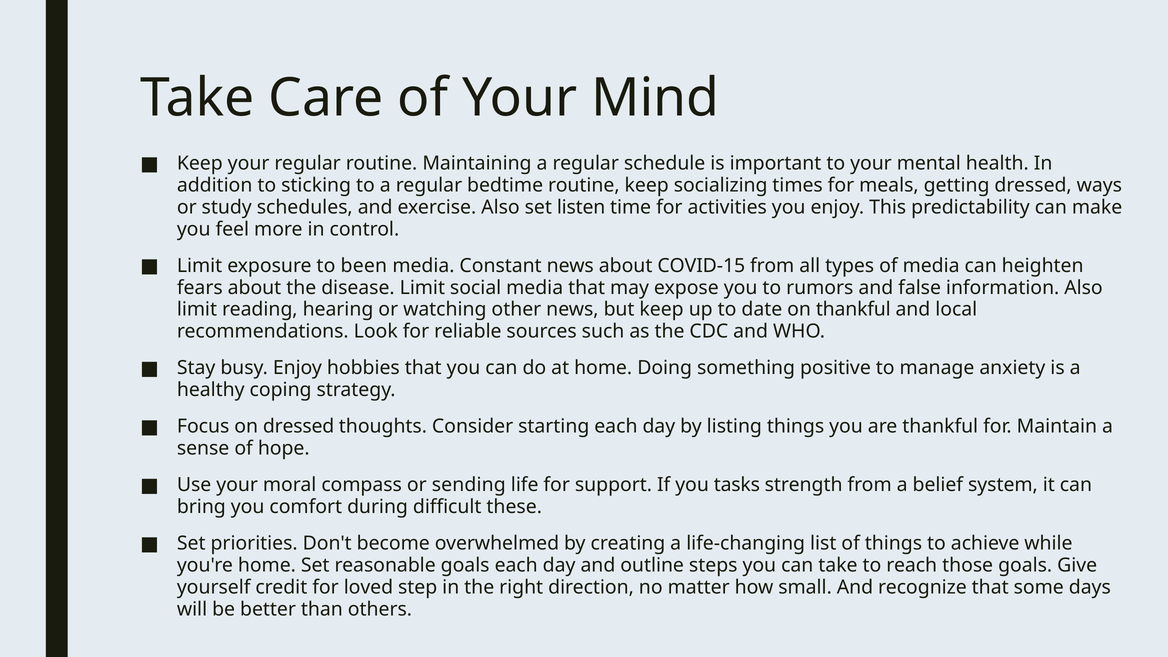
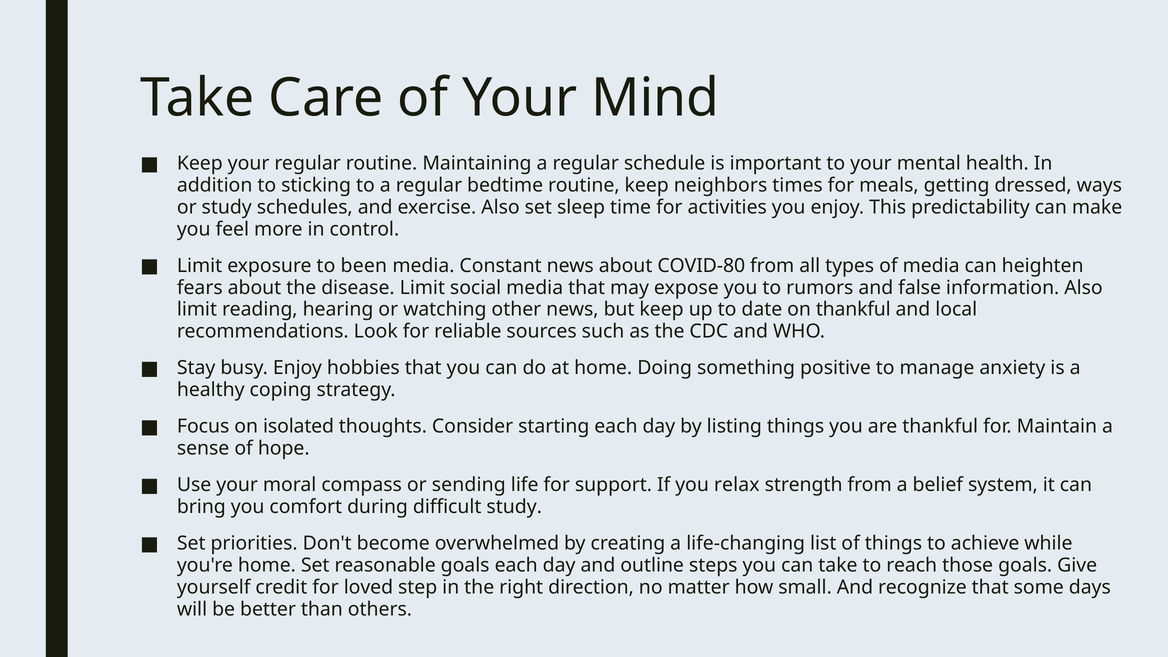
socializing: socializing -> neighbors
listen: listen -> sleep
COVID-15: COVID-15 -> COVID-80
on dressed: dressed -> isolated
tasks: tasks -> relax
difficult these: these -> study
